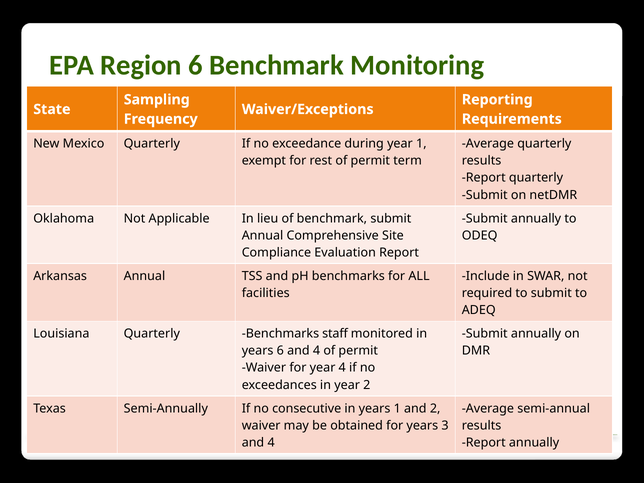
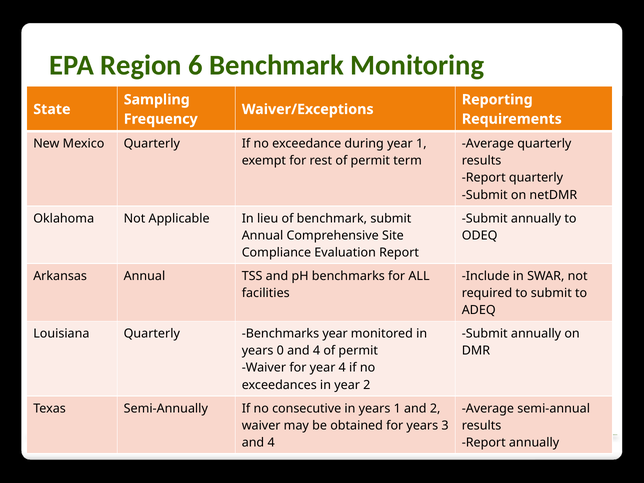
Benchmarks staff: staff -> year
years 6: 6 -> 0
